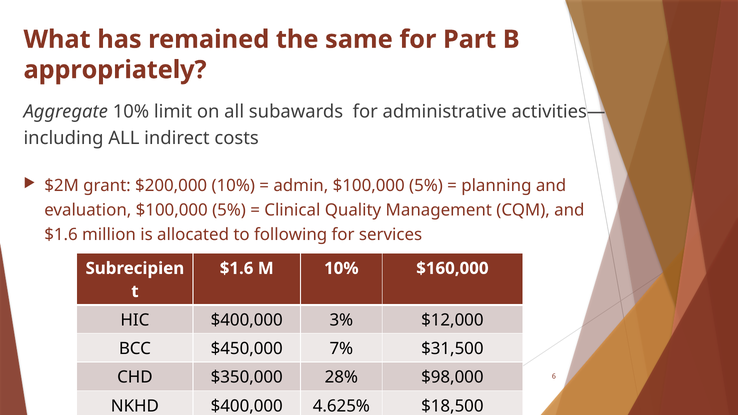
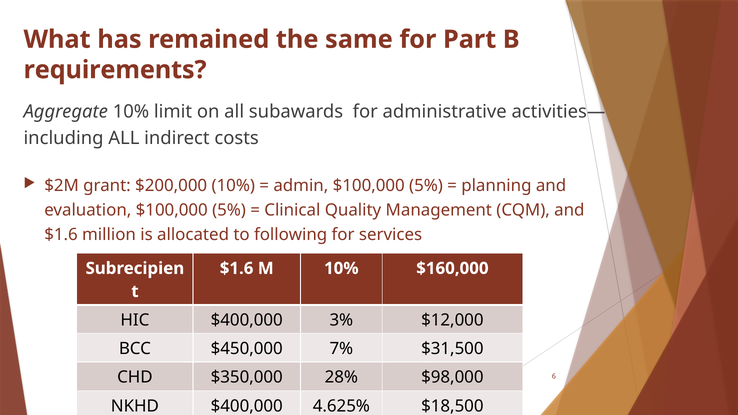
appropriately: appropriately -> requirements
